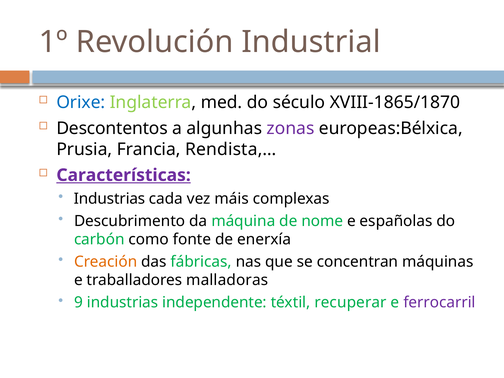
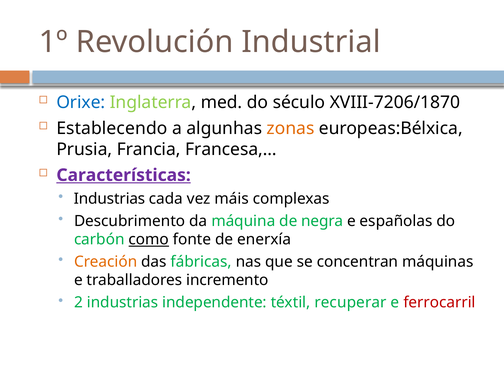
XVIII-1865/1870: XVIII-1865/1870 -> XVIII-7206/1870
Descontentos: Descontentos -> Establecendo
zonas colour: purple -> orange
Rendista,…: Rendista,… -> Francesa,…
nome: nome -> negra
como underline: none -> present
malladoras: malladoras -> incremento
9: 9 -> 2
ferrocarril colour: purple -> red
